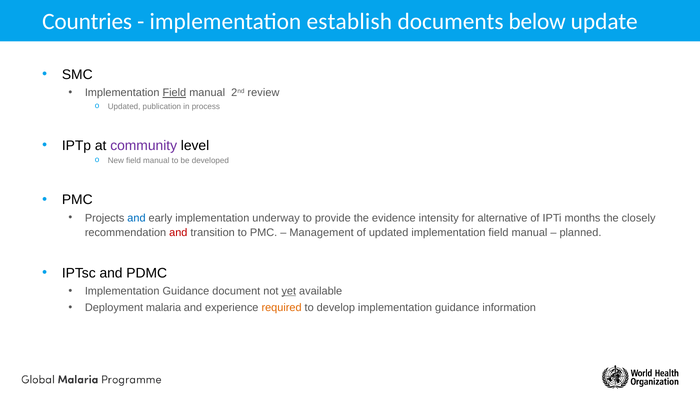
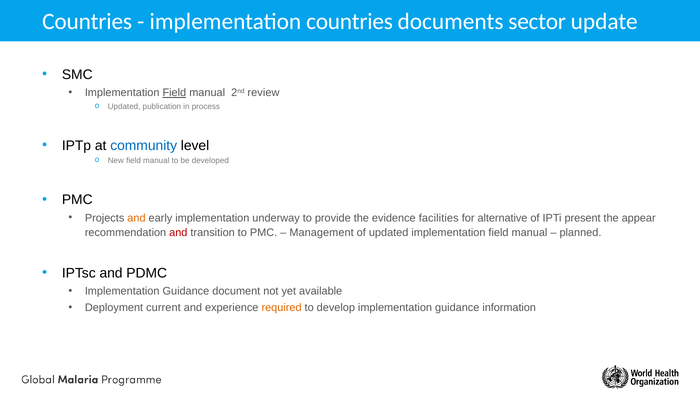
implementation establish: establish -> countries
below: below -> sector
community colour: purple -> blue
and at (136, 218) colour: blue -> orange
intensity: intensity -> facilities
months: months -> present
closely: closely -> appear
yet underline: present -> none
malaria: malaria -> current
